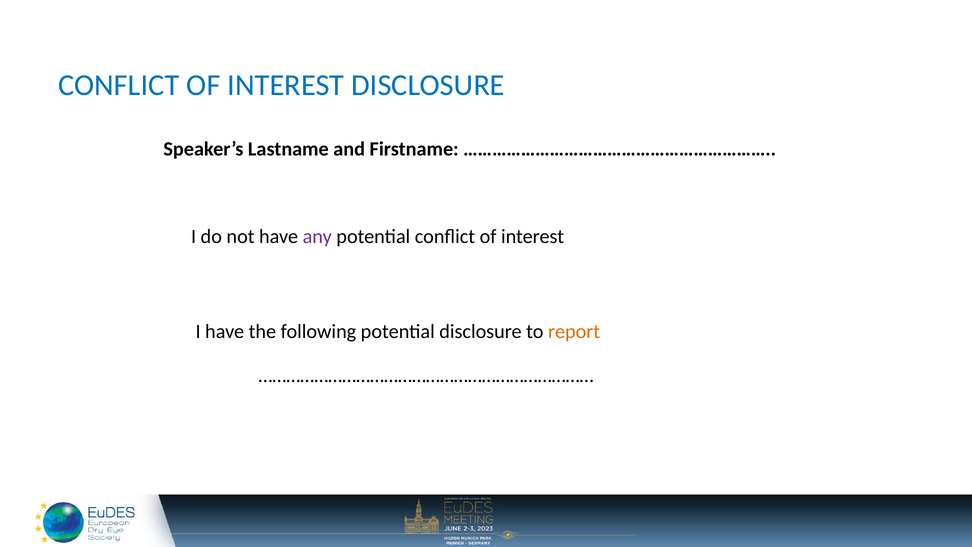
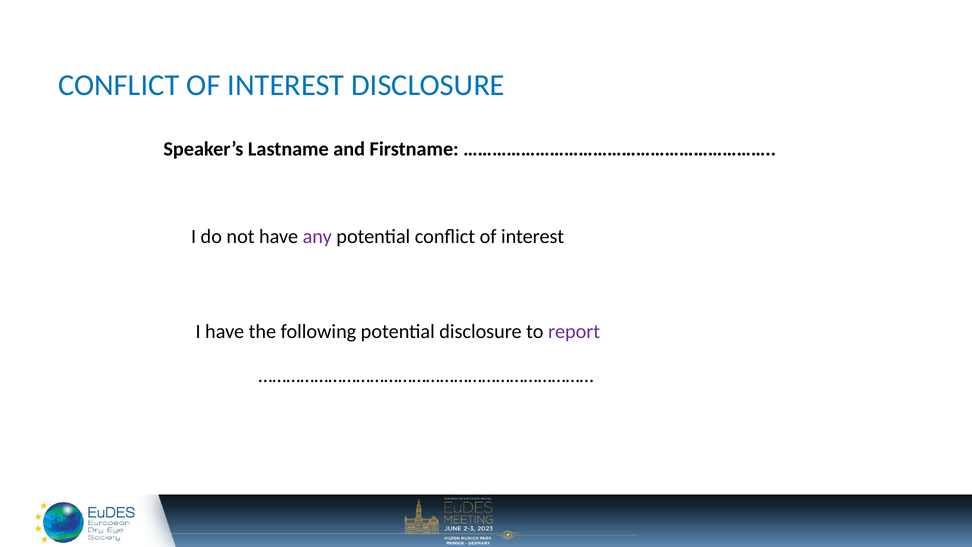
report colour: orange -> purple
